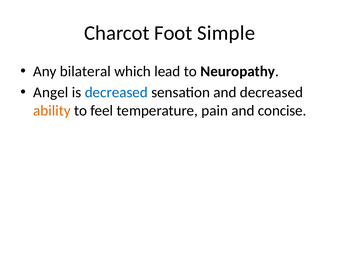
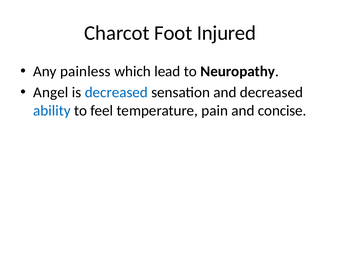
Simple: Simple -> Injured
bilateral: bilateral -> painless
ability colour: orange -> blue
